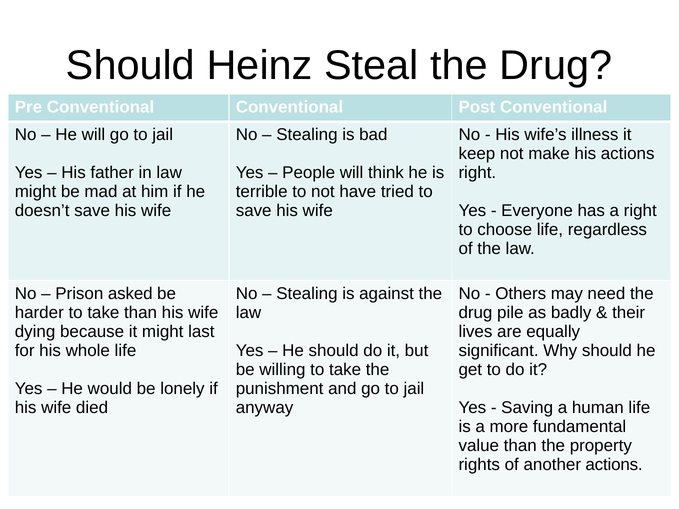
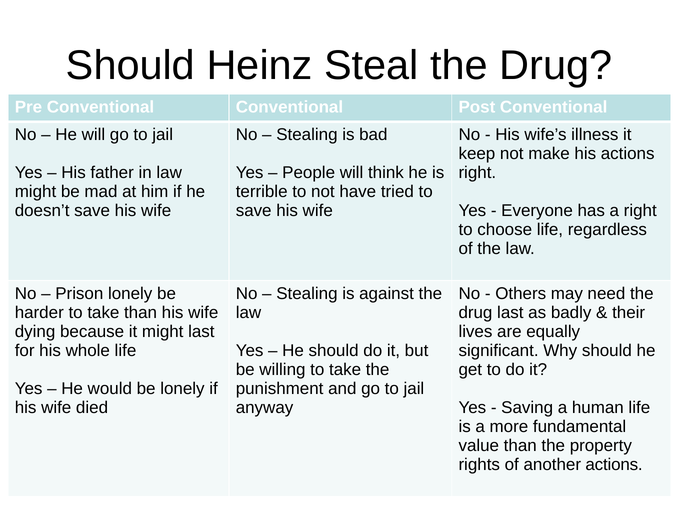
Prison asked: asked -> lonely
drug pile: pile -> last
